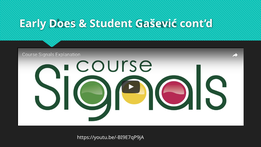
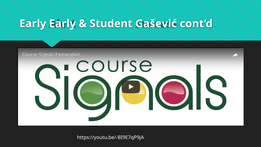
Early Does: Does -> Early
